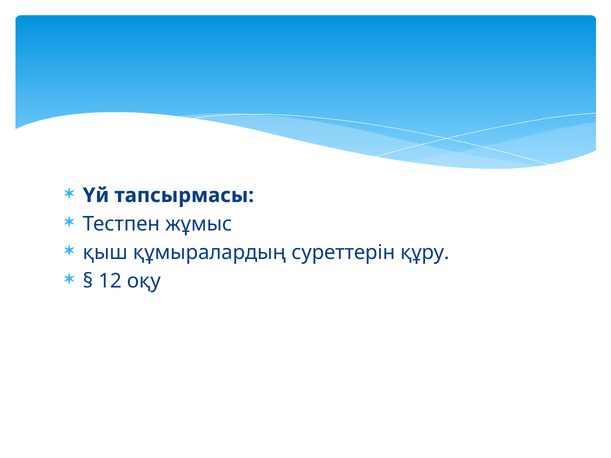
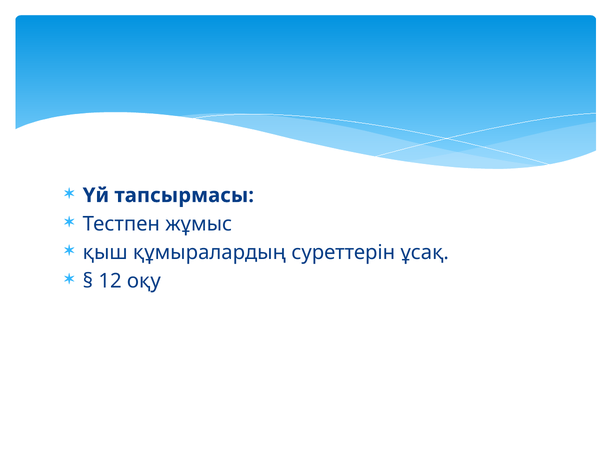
құру: құру -> ұсақ
